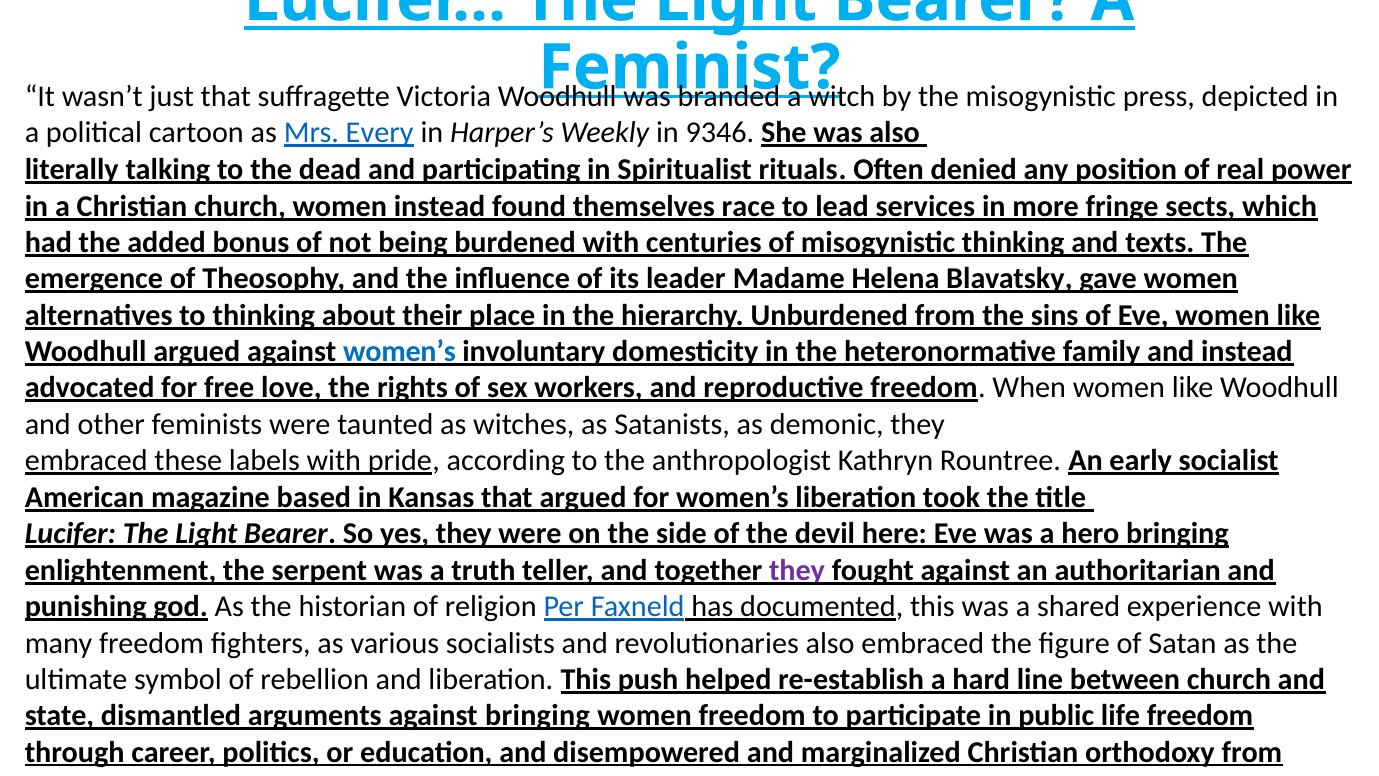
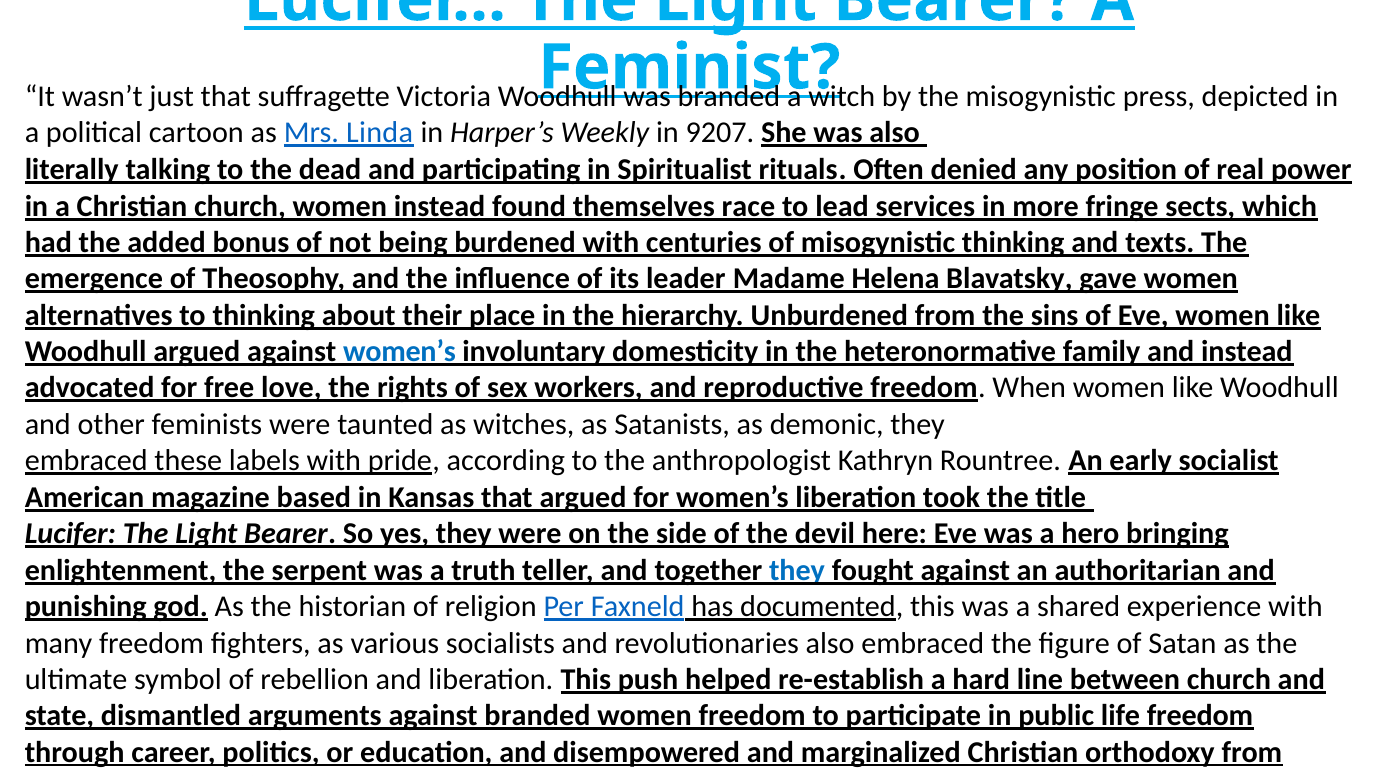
Every: Every -> Linda
9346: 9346 -> 9207
they at (797, 570) colour: purple -> blue
against bringing: bringing -> branded
